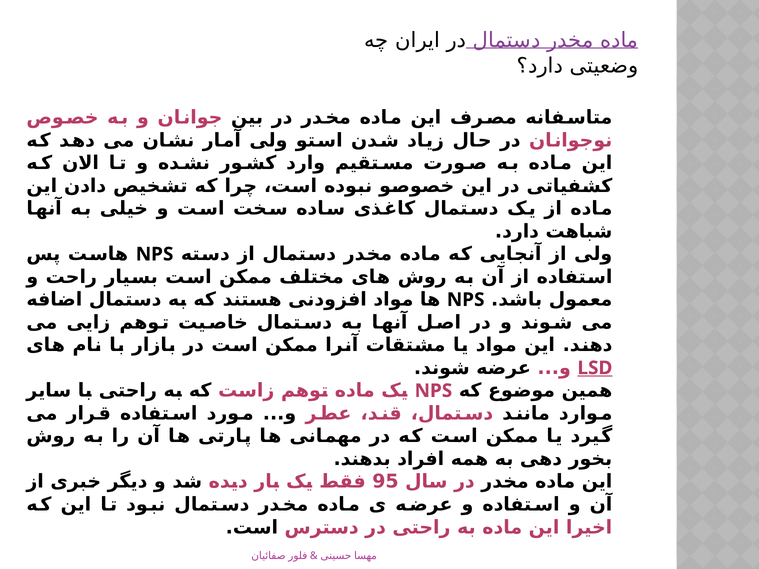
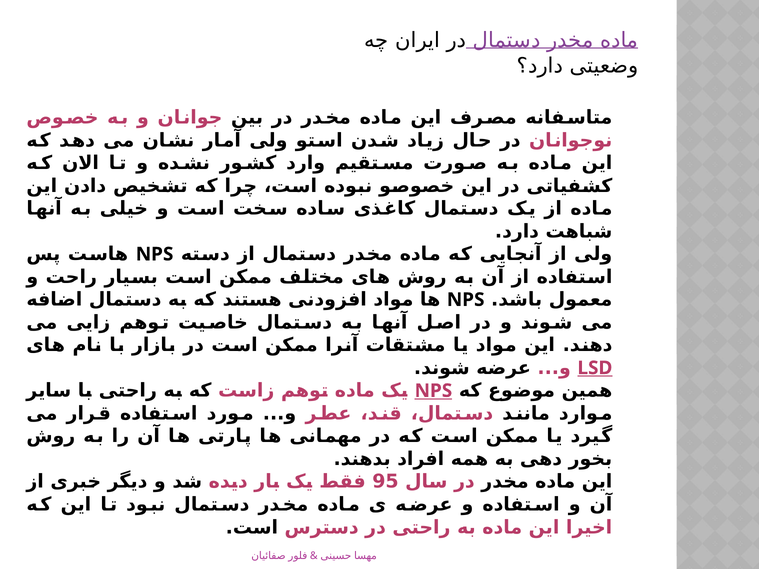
NPS at (433, 391) underline: none -> present
